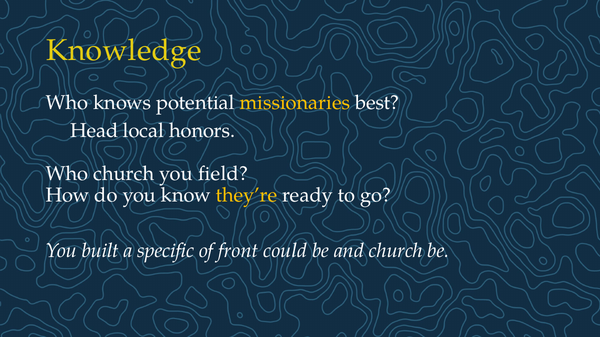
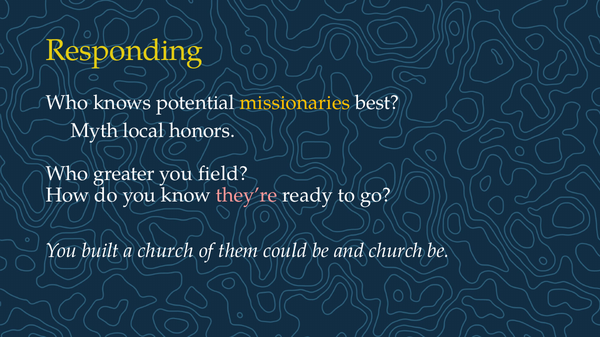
Knowledge: Knowledge -> Responding
Head: Head -> Myth
Who church: church -> greater
they’re colour: yellow -> pink
a specific: specific -> church
front: front -> them
